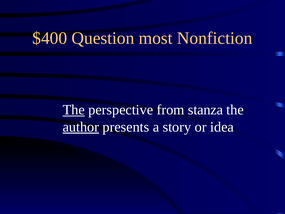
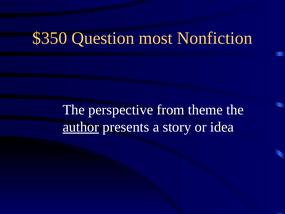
$400: $400 -> $350
The at (74, 110) underline: present -> none
stanza: stanza -> theme
